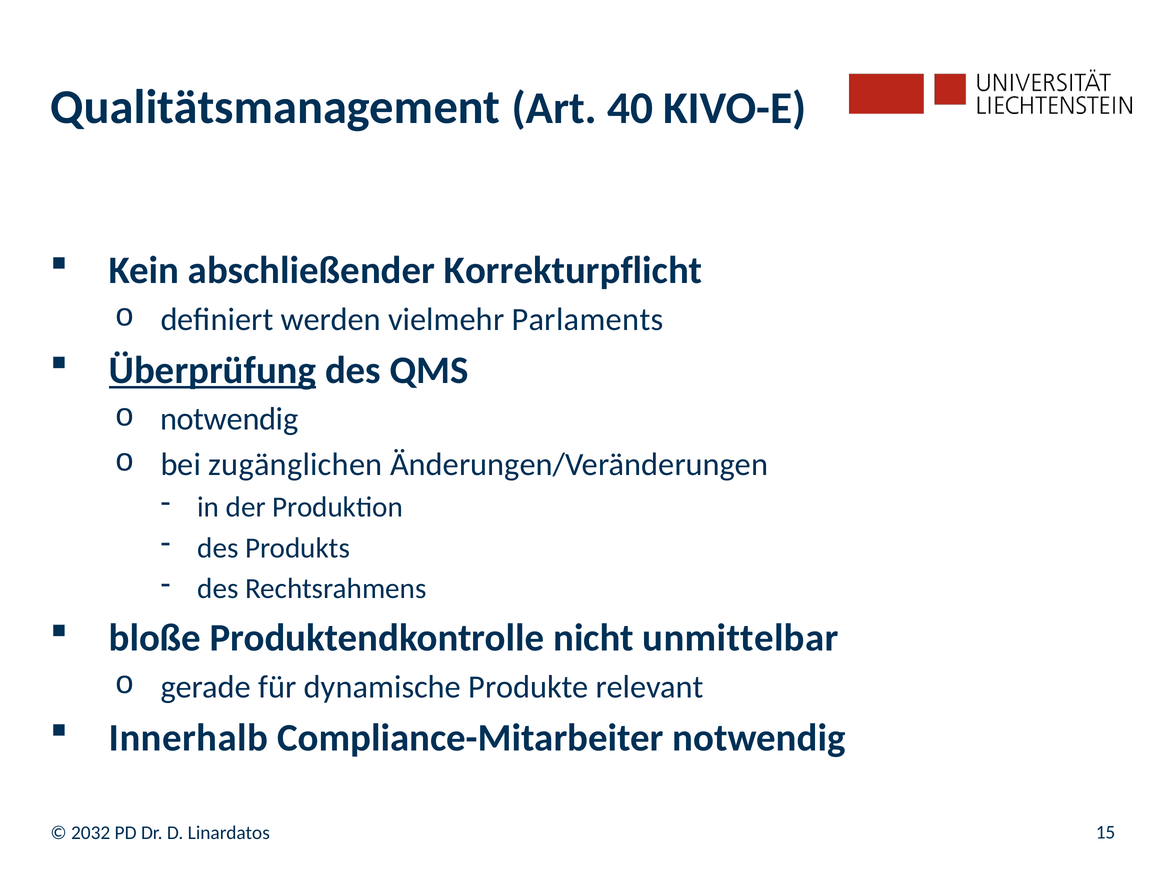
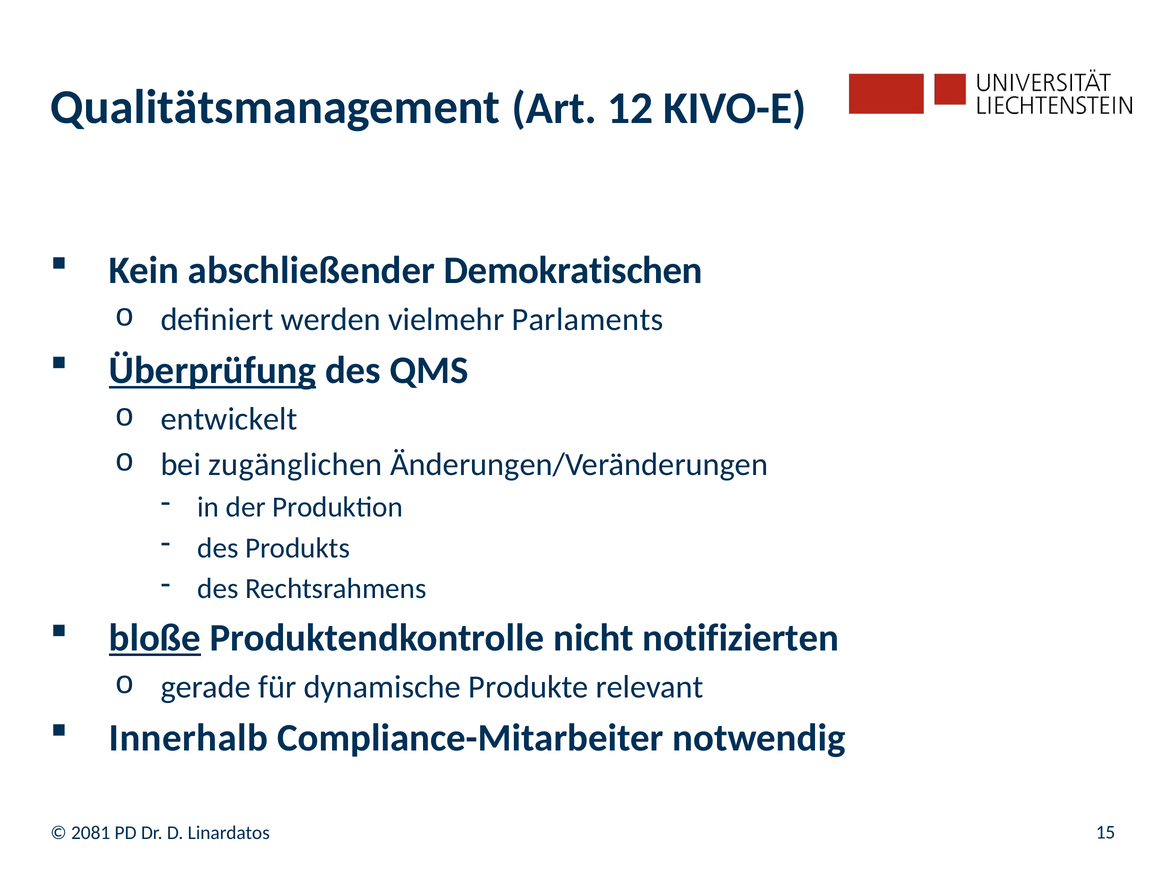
40: 40 -> 12
Korrekturpflicht: Korrekturpflicht -> Demokratischen
notwendig at (229, 419): notwendig -> entwickelt
bloße underline: none -> present
unmittelbar: unmittelbar -> notifizierten
2032: 2032 -> 2081
